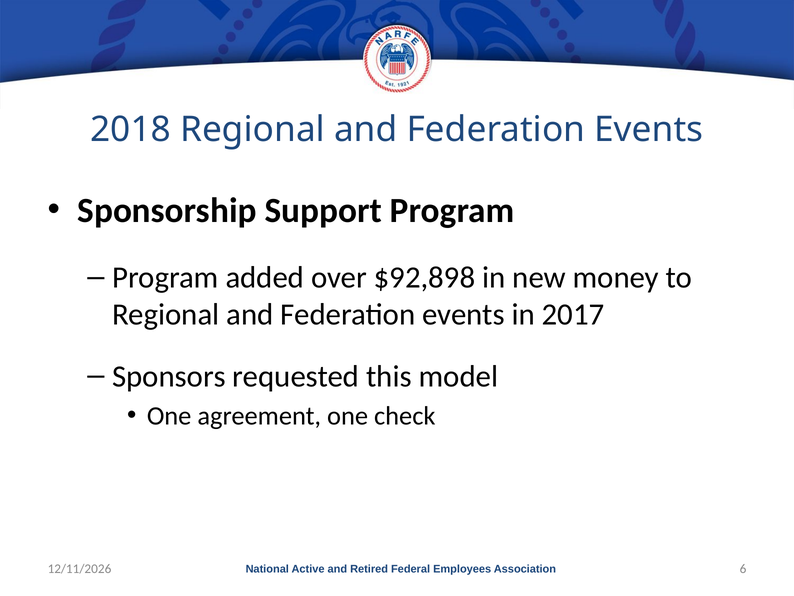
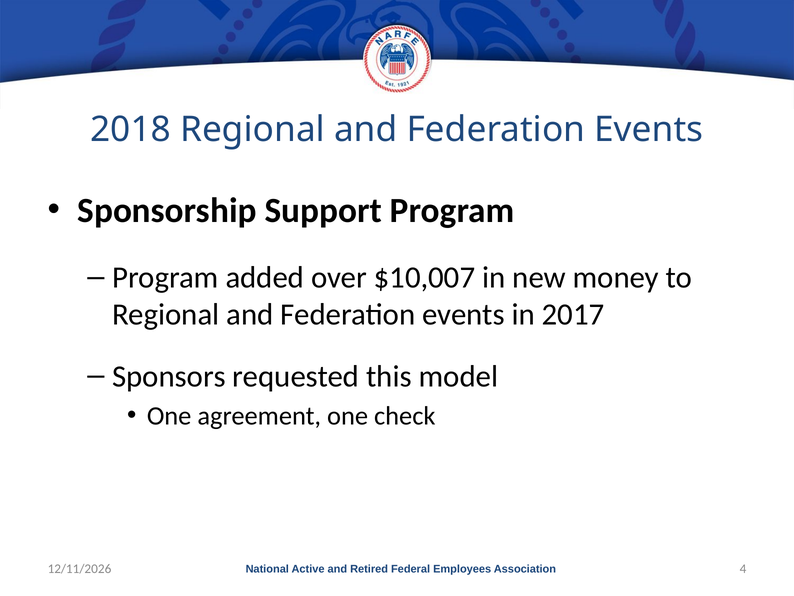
$92,898: $92,898 -> $10,007
6: 6 -> 4
